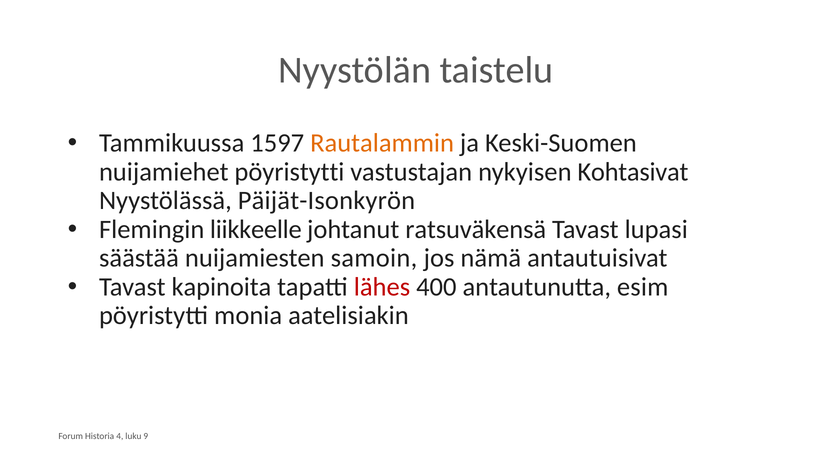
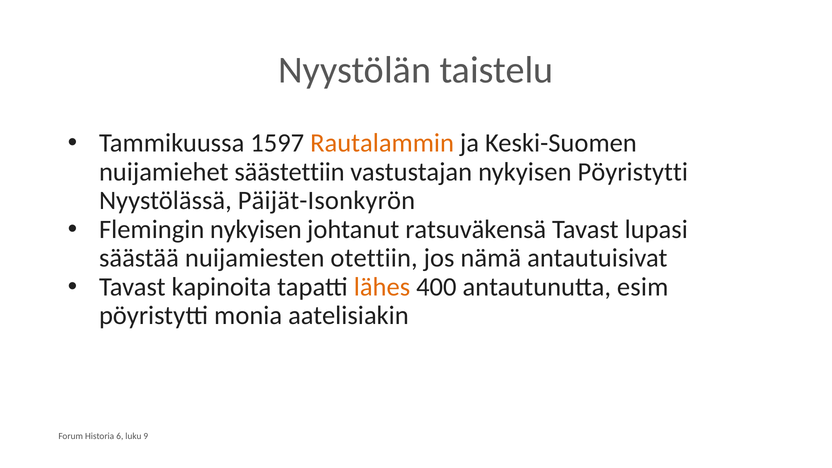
nuijamiehet pöyristytti: pöyristytti -> säästettiin
nykyisen Kohtasivat: Kohtasivat -> Pöyristytti
Flemingin liikkeelle: liikkeelle -> nykyisen
samoin: samoin -> otettiin
lähes colour: red -> orange
4: 4 -> 6
